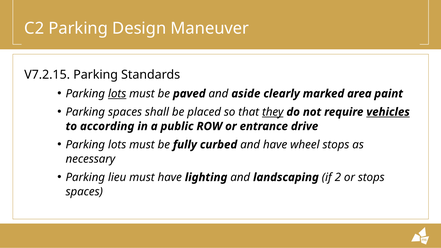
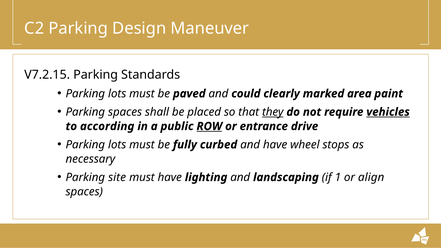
lots at (117, 94) underline: present -> none
aside: aside -> could
ROW underline: none -> present
lieu: lieu -> site
2: 2 -> 1
or stops: stops -> align
